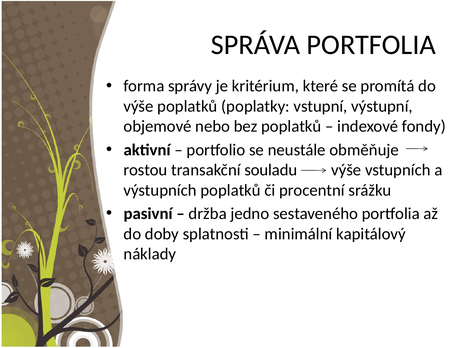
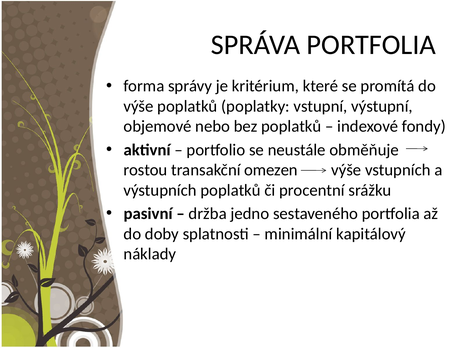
souladu: souladu -> omezen
